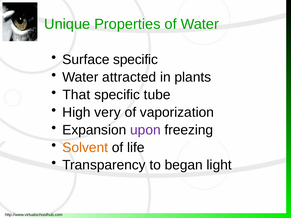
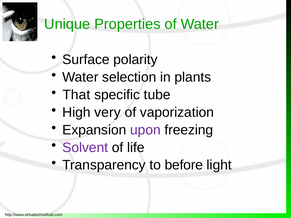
Surface specific: specific -> polarity
attracted: attracted -> selection
Solvent colour: orange -> purple
began: began -> before
